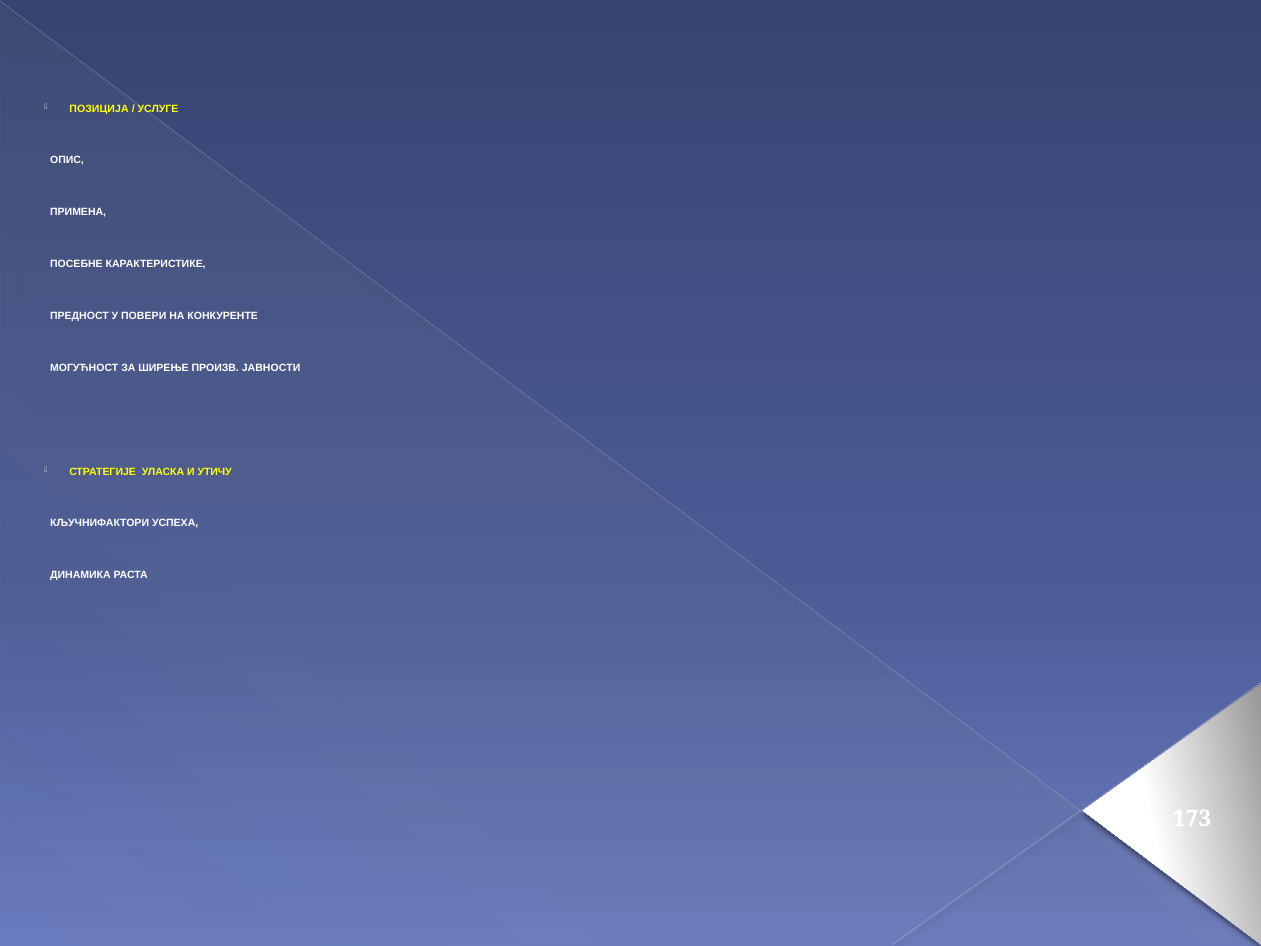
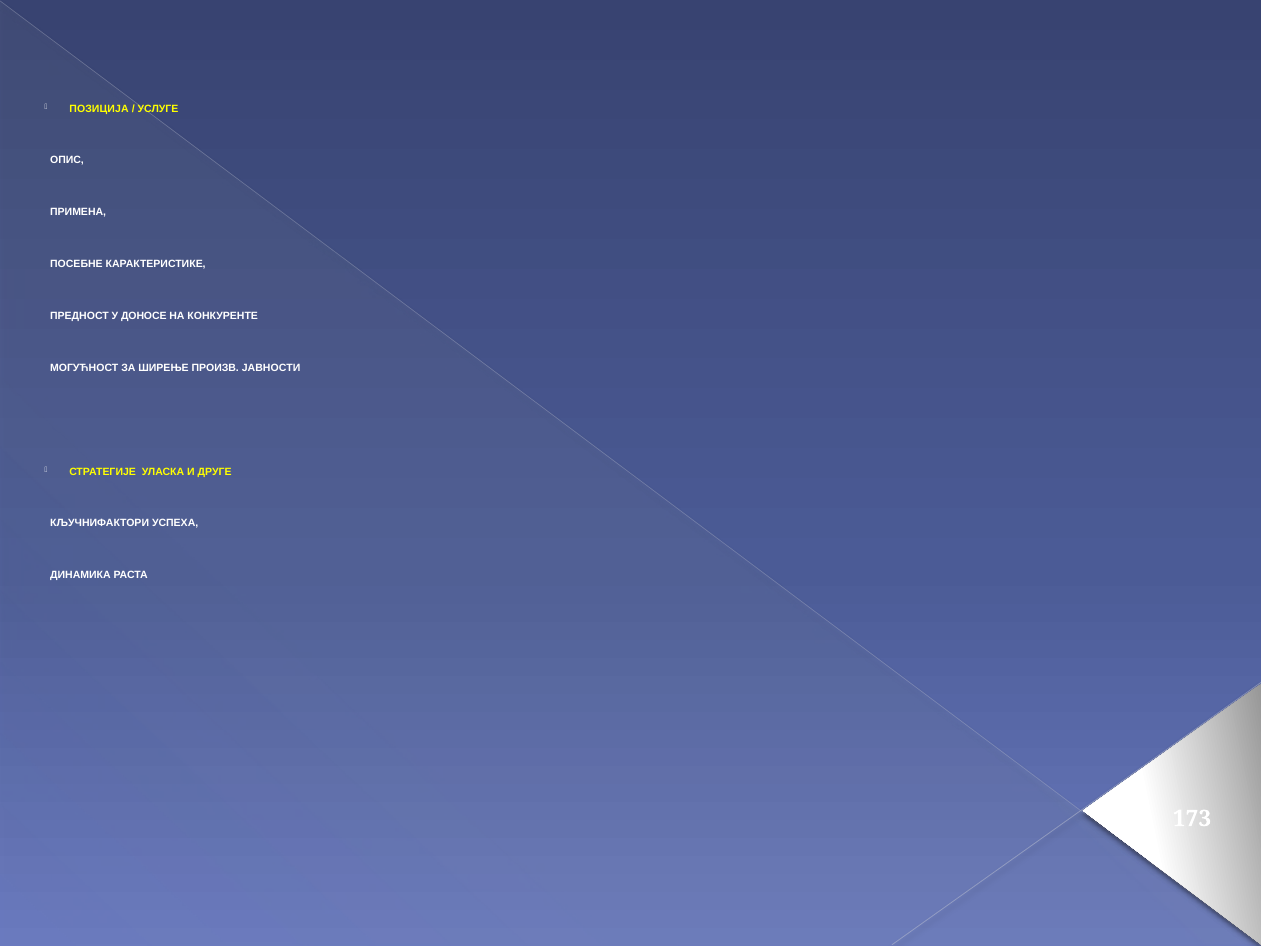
ПОВЕРИ: ПОВЕРИ -> ДОНОСЕ
УТИЧУ: УТИЧУ -> ДРУГЕ
